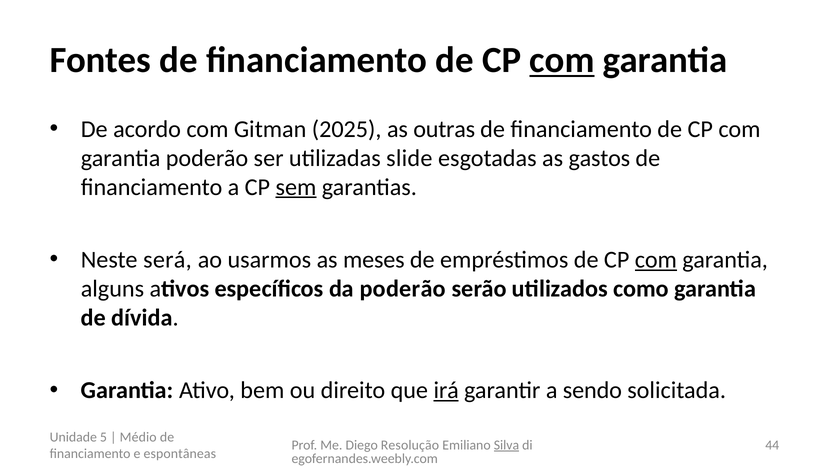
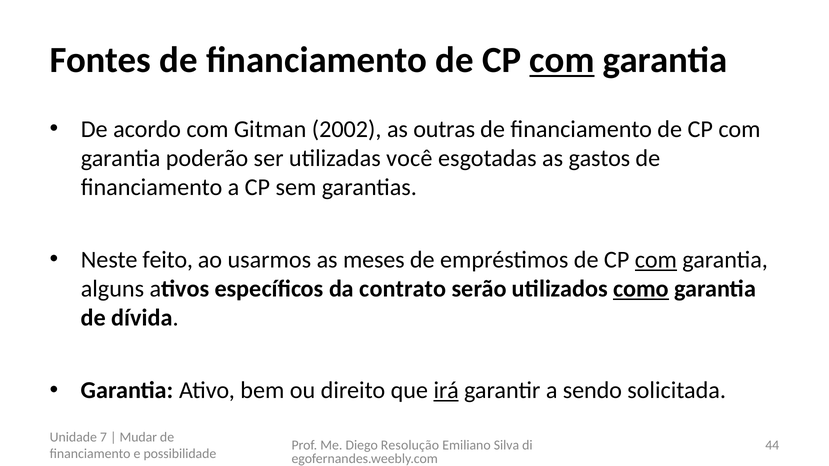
2025: 2025 -> 2002
slide: slide -> você
sem underline: present -> none
será: será -> feito
da poderão: poderão -> contrato
como underline: none -> present
5: 5 -> 7
Médio: Médio -> Mudar
Silva underline: present -> none
espontâneas: espontâneas -> possibilidade
